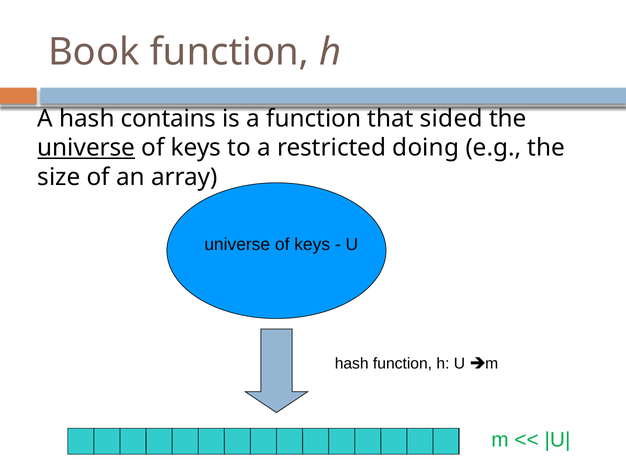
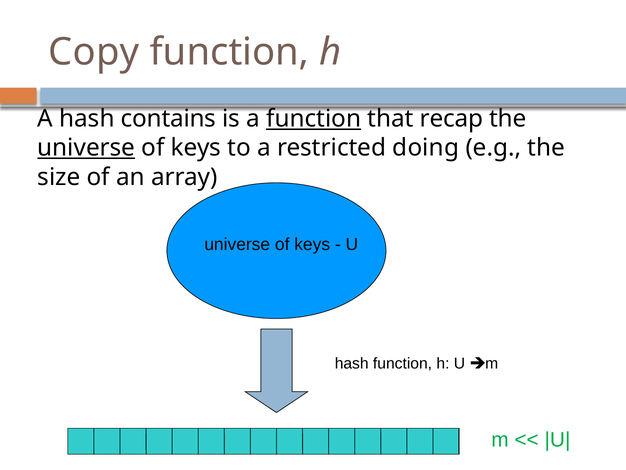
Book: Book -> Copy
function at (314, 119) underline: none -> present
sided: sided -> recap
